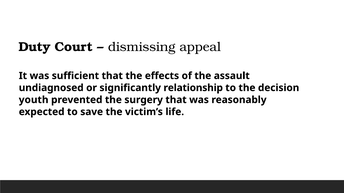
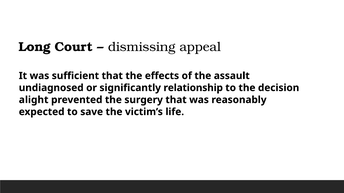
Duty: Duty -> Long
youth: youth -> alight
